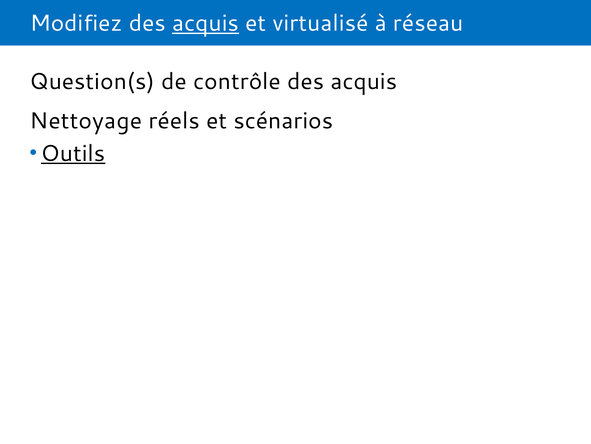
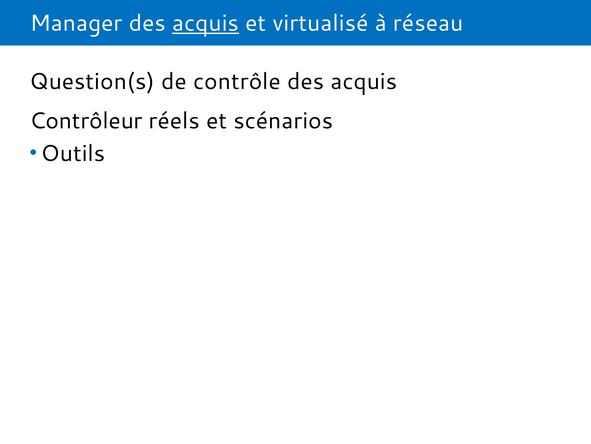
Modifiez: Modifiez -> Manager
Nettoyage: Nettoyage -> Contrôleur
Outils underline: present -> none
